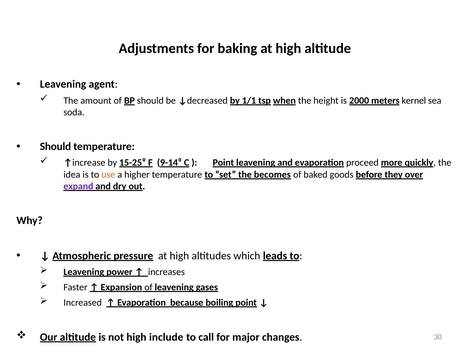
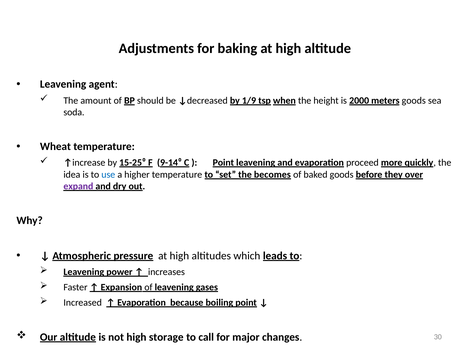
1/1: 1/1 -> 1/9
meters kernel: kernel -> goods
Should at (55, 146): Should -> Wheat
use colour: orange -> blue
include: include -> storage
